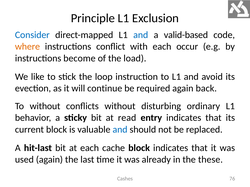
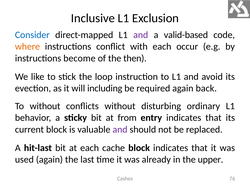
Principle: Principle -> Inclusive
and at (141, 35) colour: blue -> purple
load: load -> then
continue: continue -> including
read: read -> from
and at (120, 130) colour: blue -> purple
these: these -> upper
